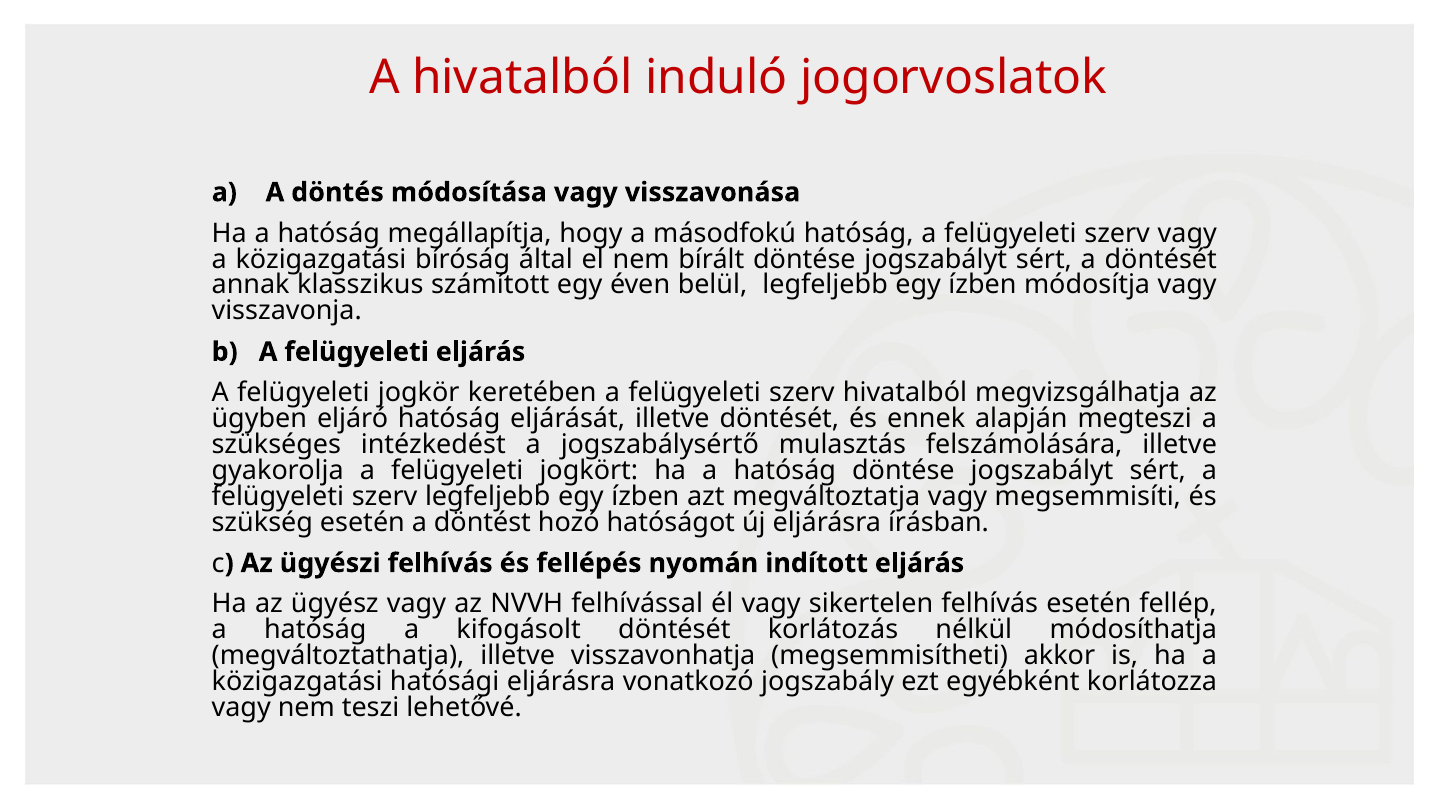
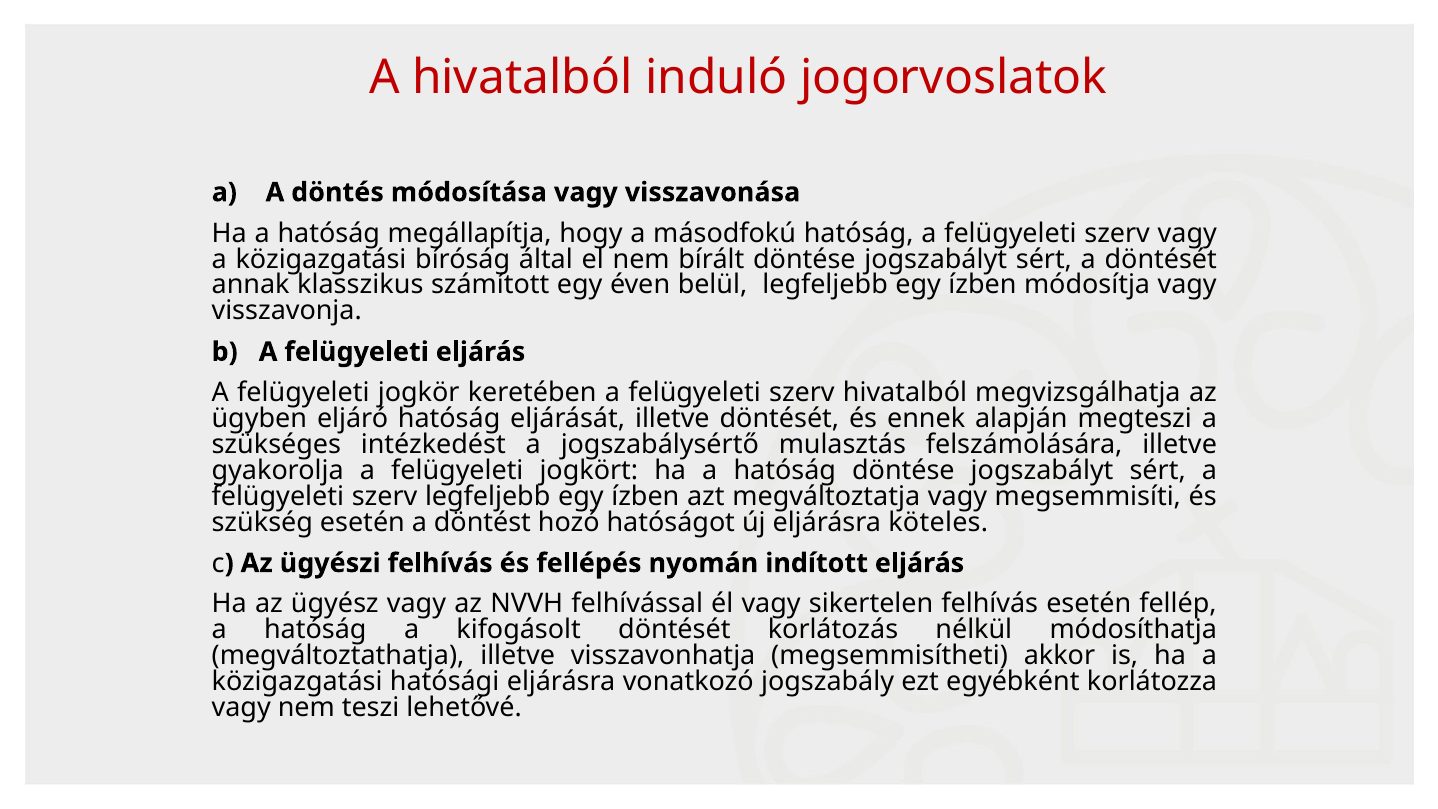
írásban: írásban -> köteles
